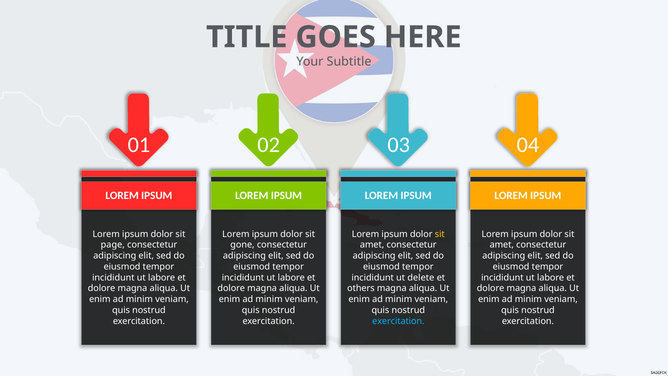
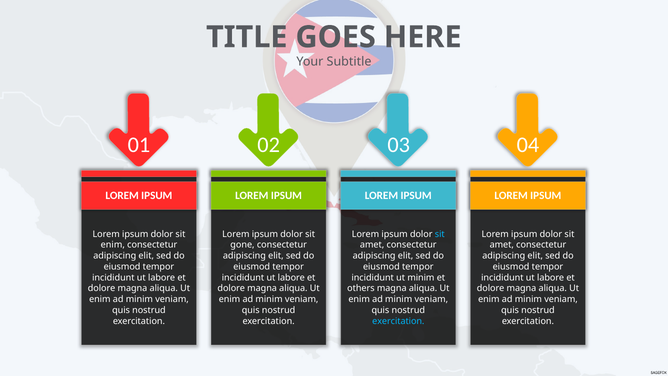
sit at (440, 234) colour: yellow -> light blue
page at (113, 245): page -> enim
ut delete: delete -> minim
